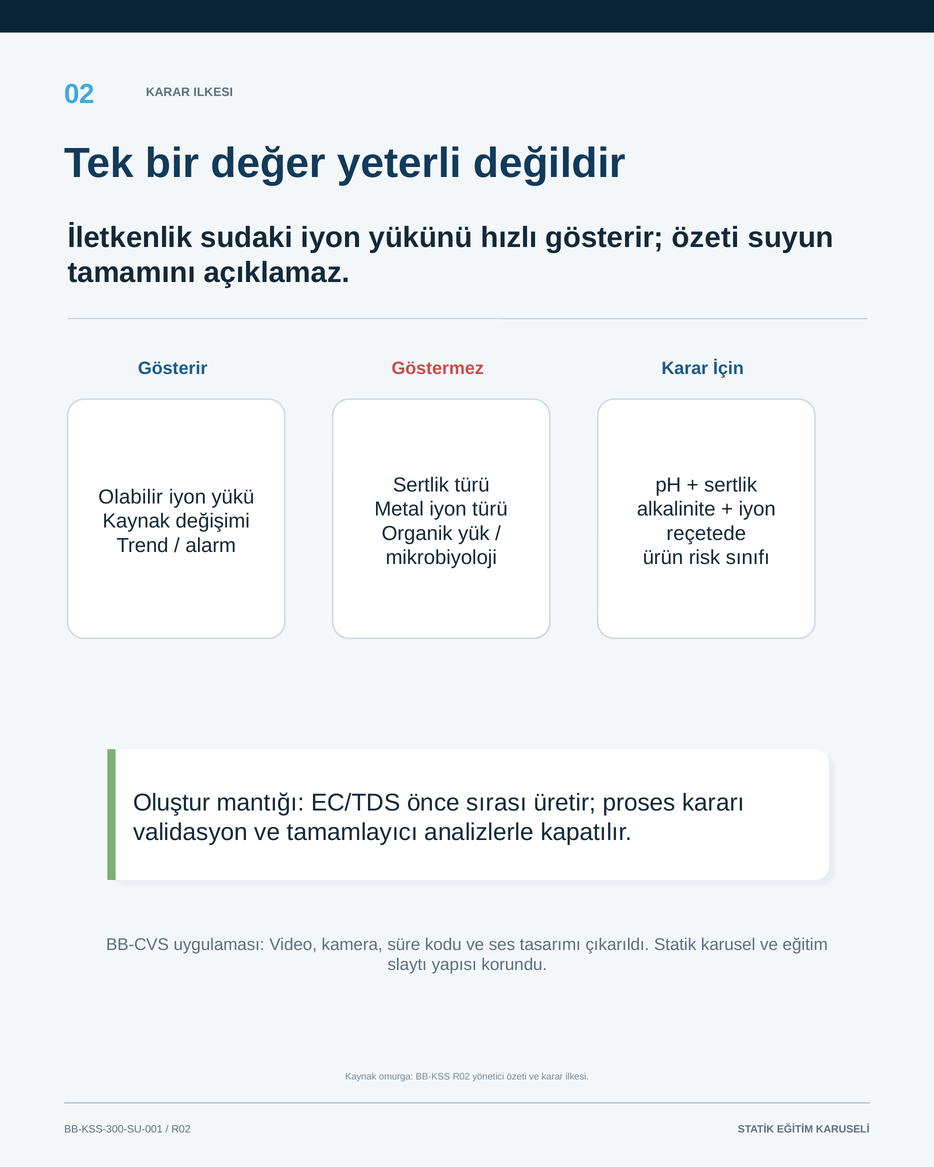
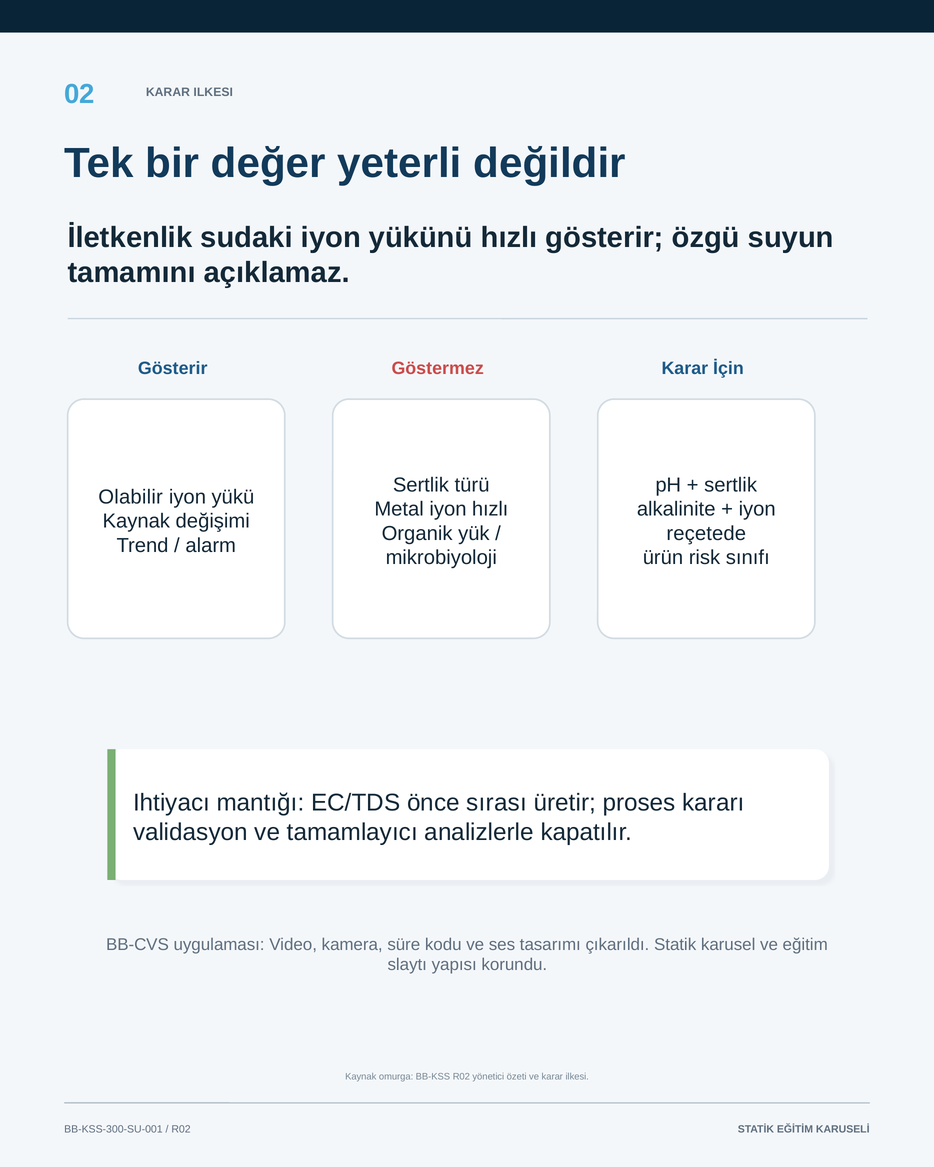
gösterir özeti: özeti -> özgü
iyon türü: türü -> hızlı
Oluştur: Oluştur -> Ihtiyacı
